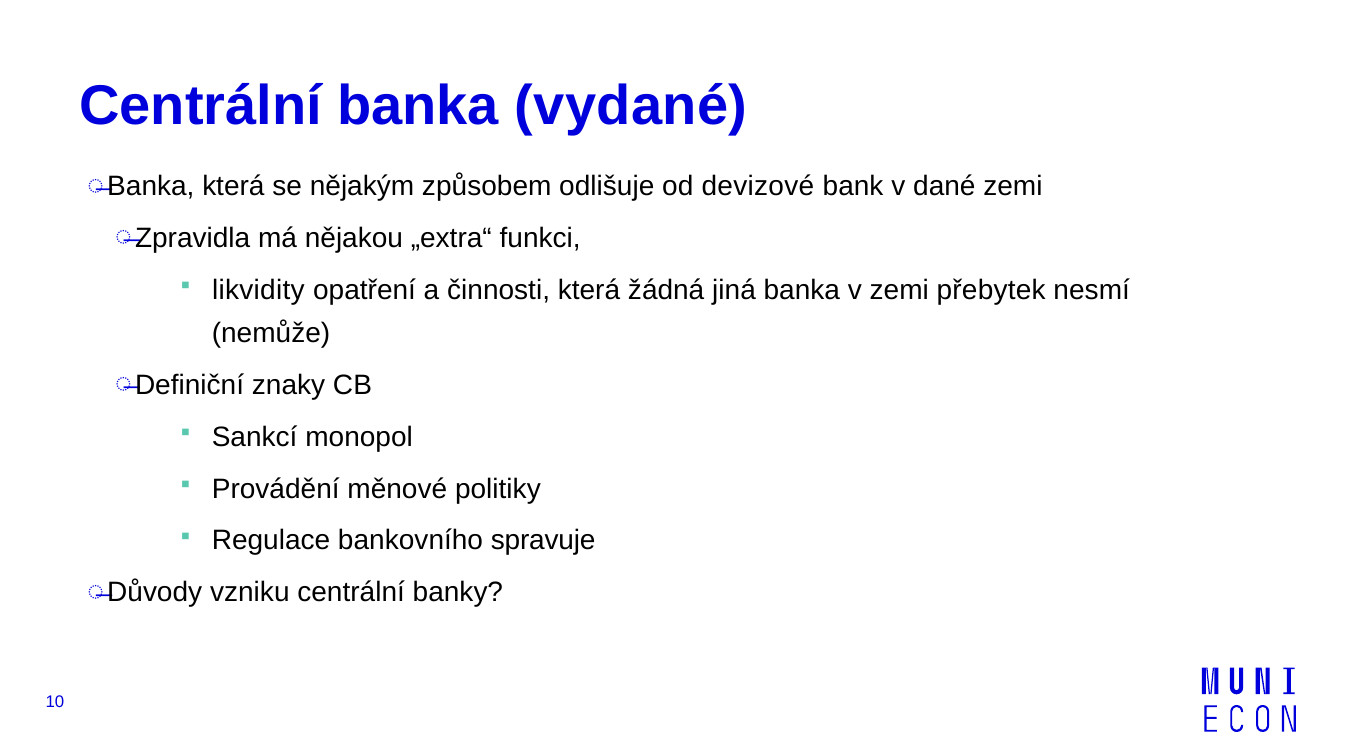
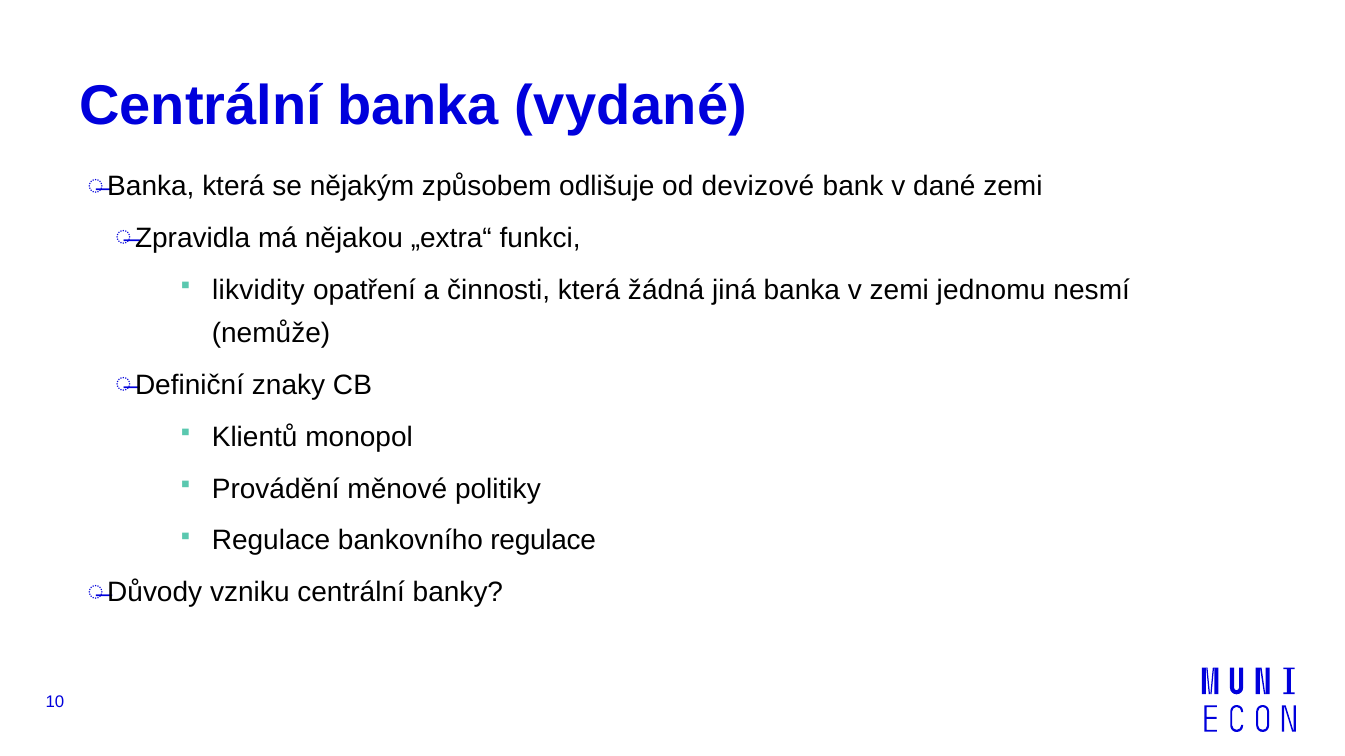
přebytek: přebytek -> jednomu
Sankcí: Sankcí -> Klientů
bankovního spravuje: spravuje -> regulace
